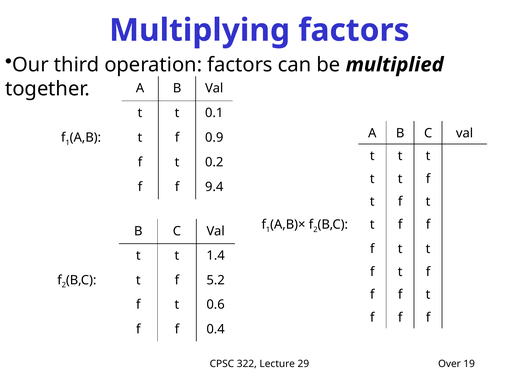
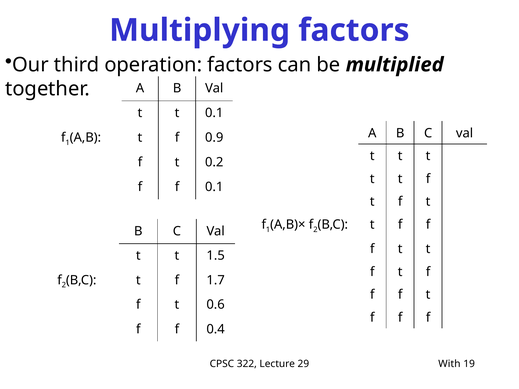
f 9.4: 9.4 -> 0.1
1.4: 1.4 -> 1.5
5.2: 5.2 -> 1.7
Over: Over -> With
